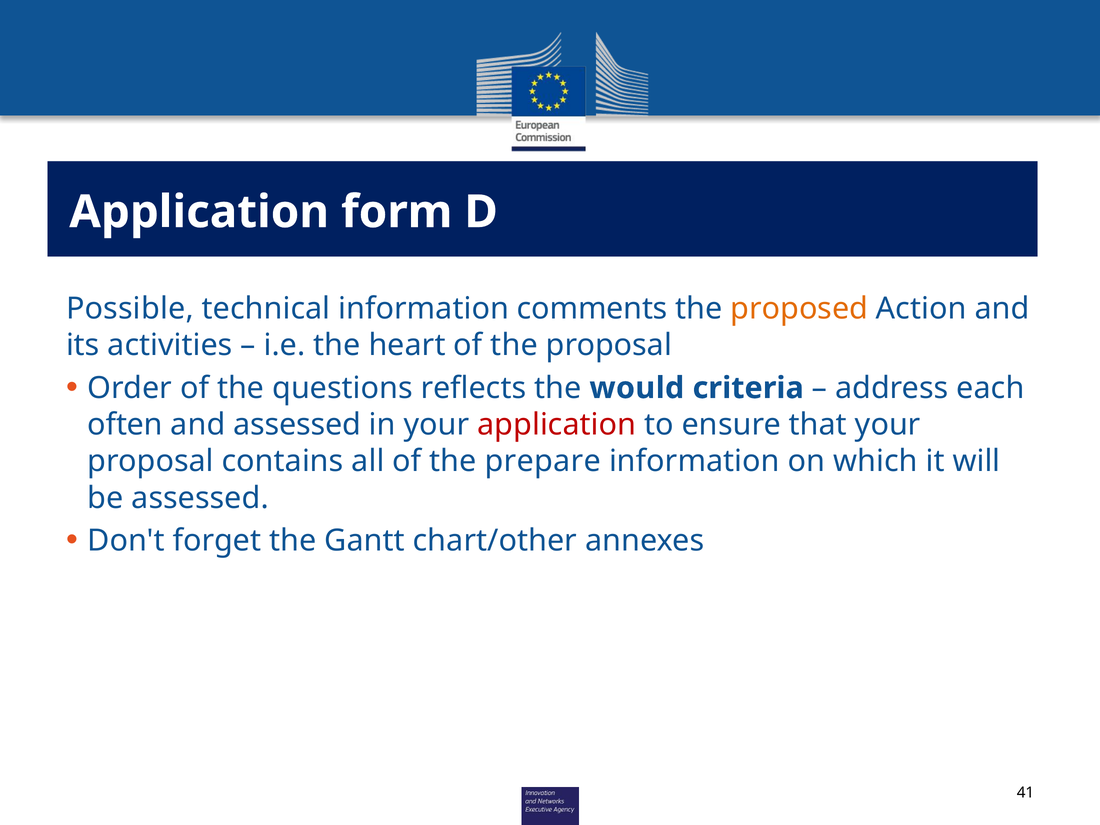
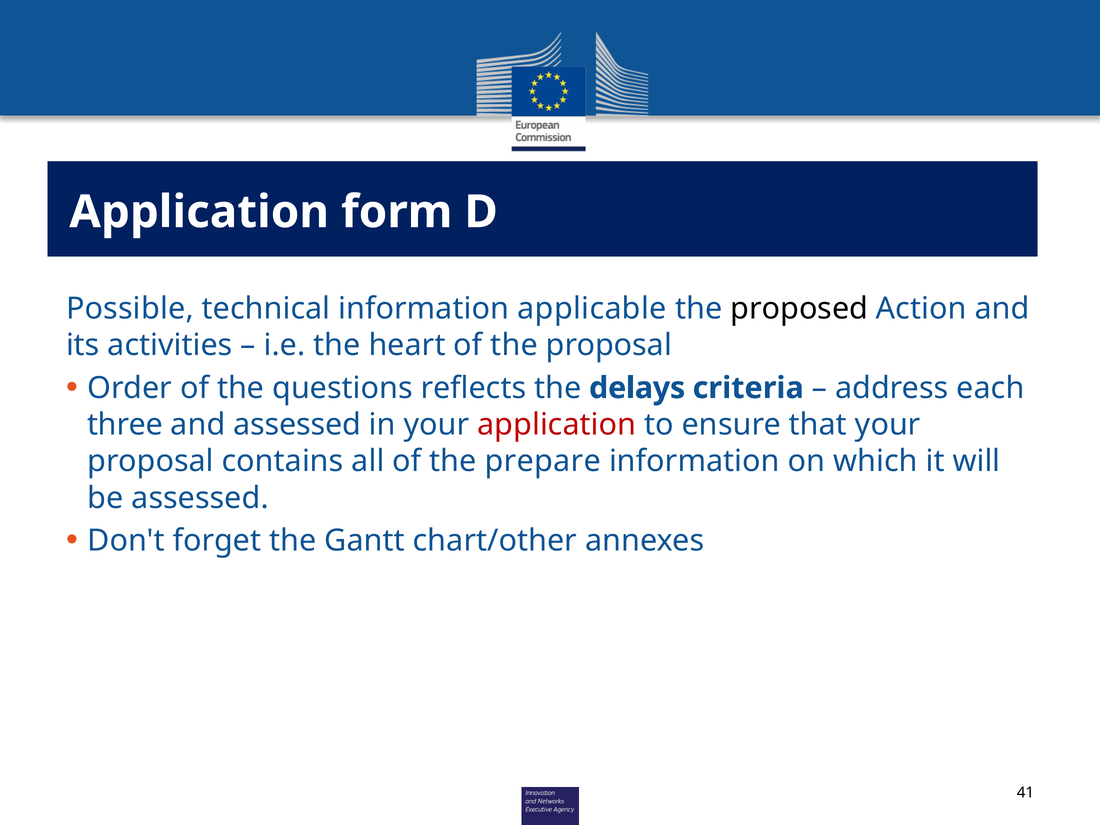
comments: comments -> applicable
proposed colour: orange -> black
would: would -> delays
often: often -> three
